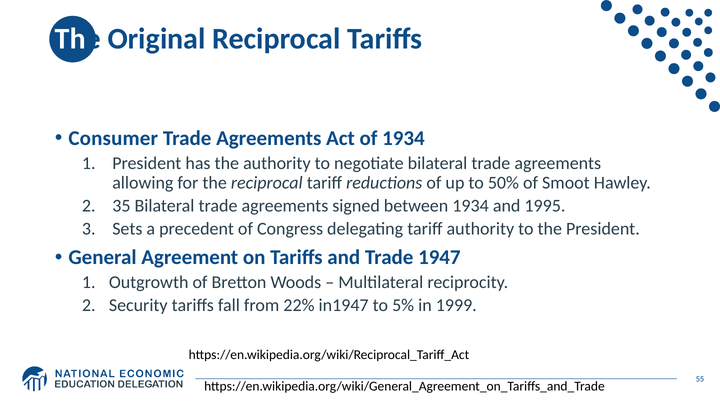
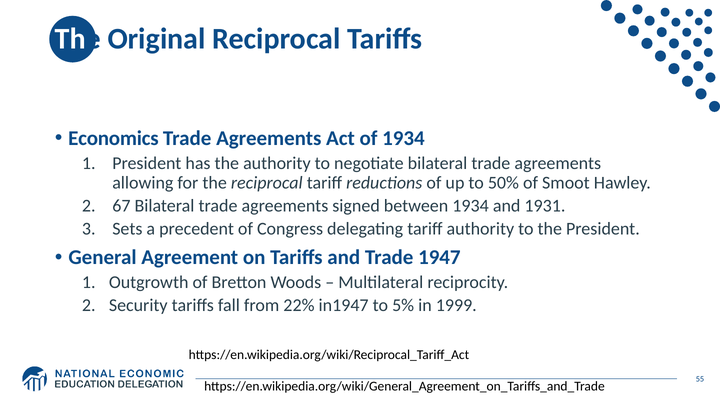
Consumer: Consumer -> Economics
35: 35 -> 67
1995: 1995 -> 1931
